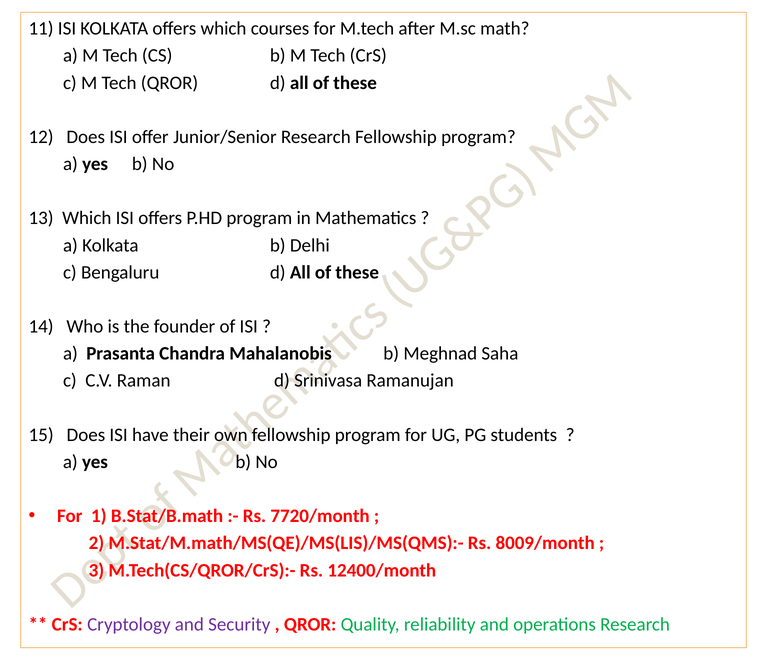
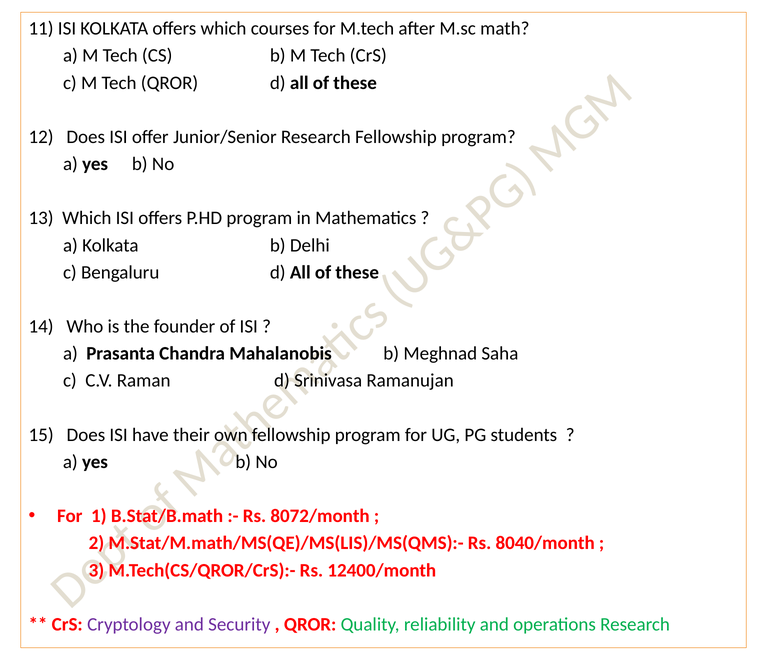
7720/month: 7720/month -> 8072/month
8009/month: 8009/month -> 8040/month
